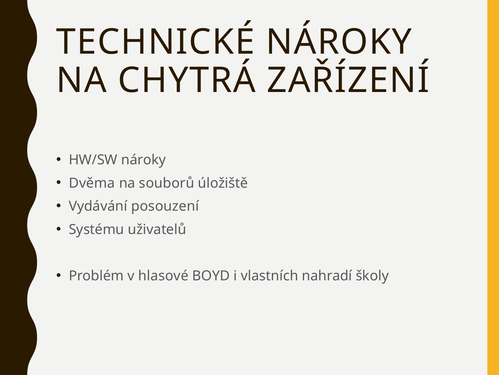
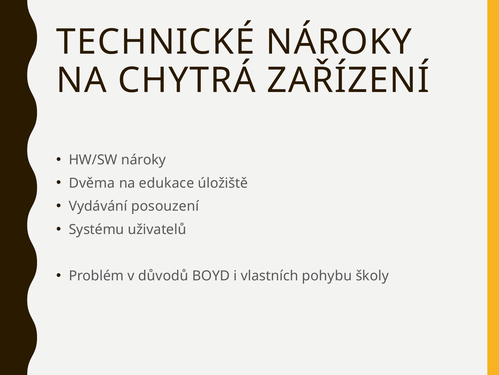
souborů: souborů -> edukace
hlasové: hlasové -> důvodů
nahradí: nahradí -> pohybu
